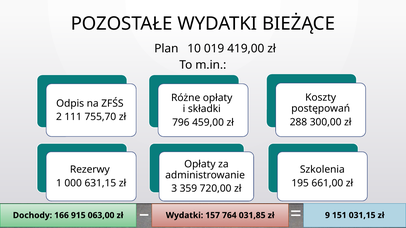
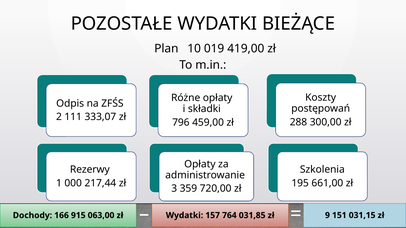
755,70: 755,70 -> 333,07
631,15: 631,15 -> 217,44
